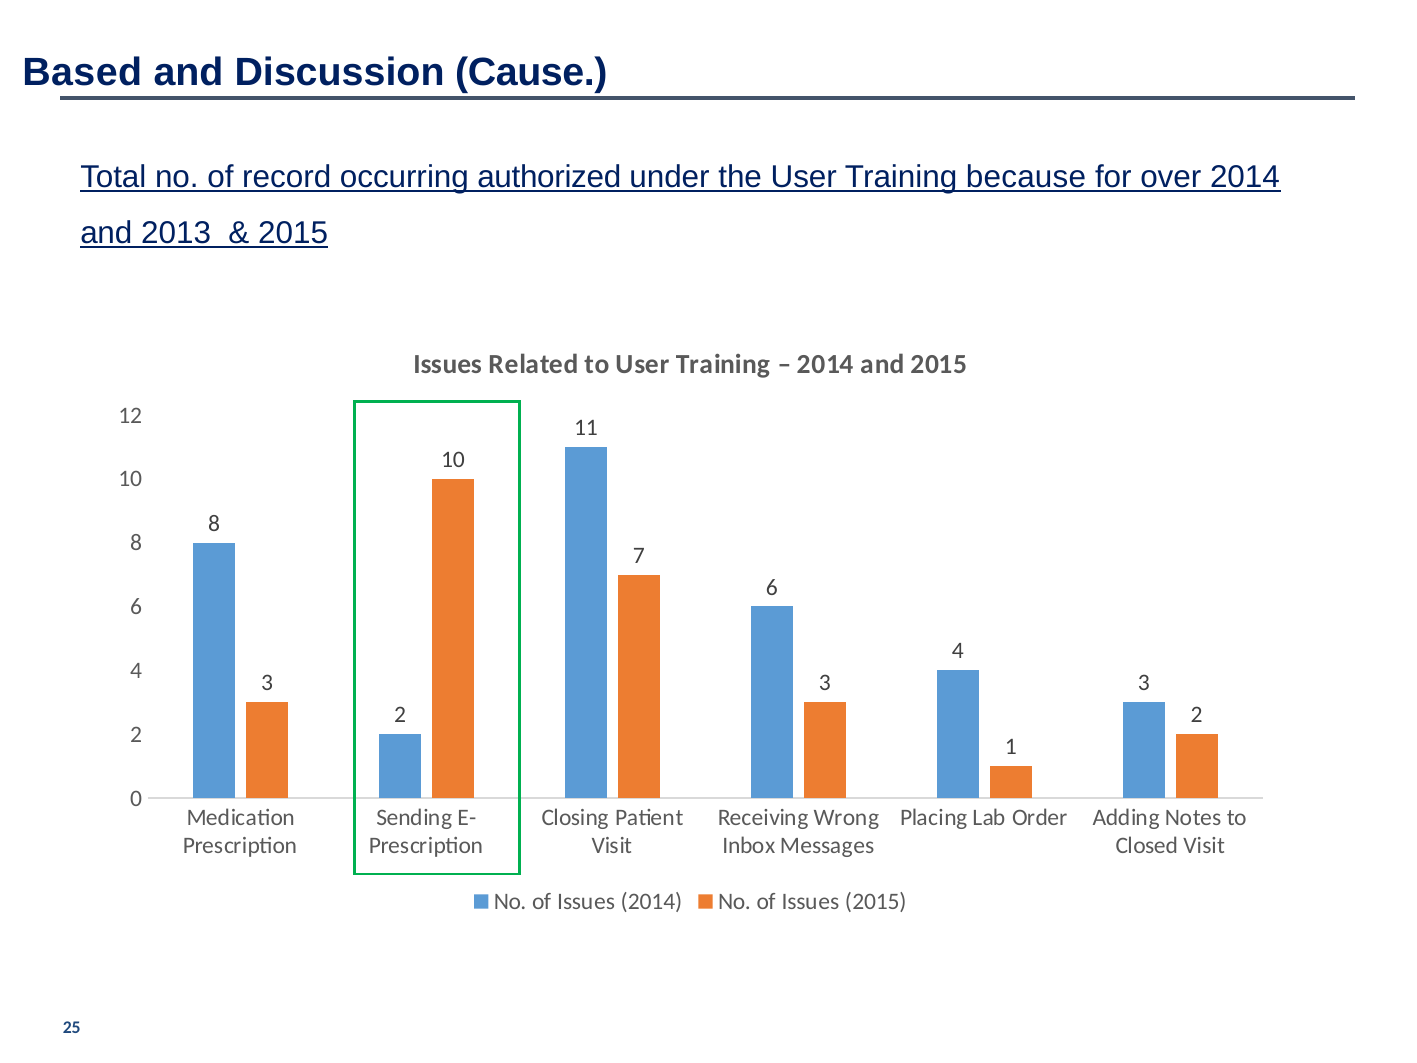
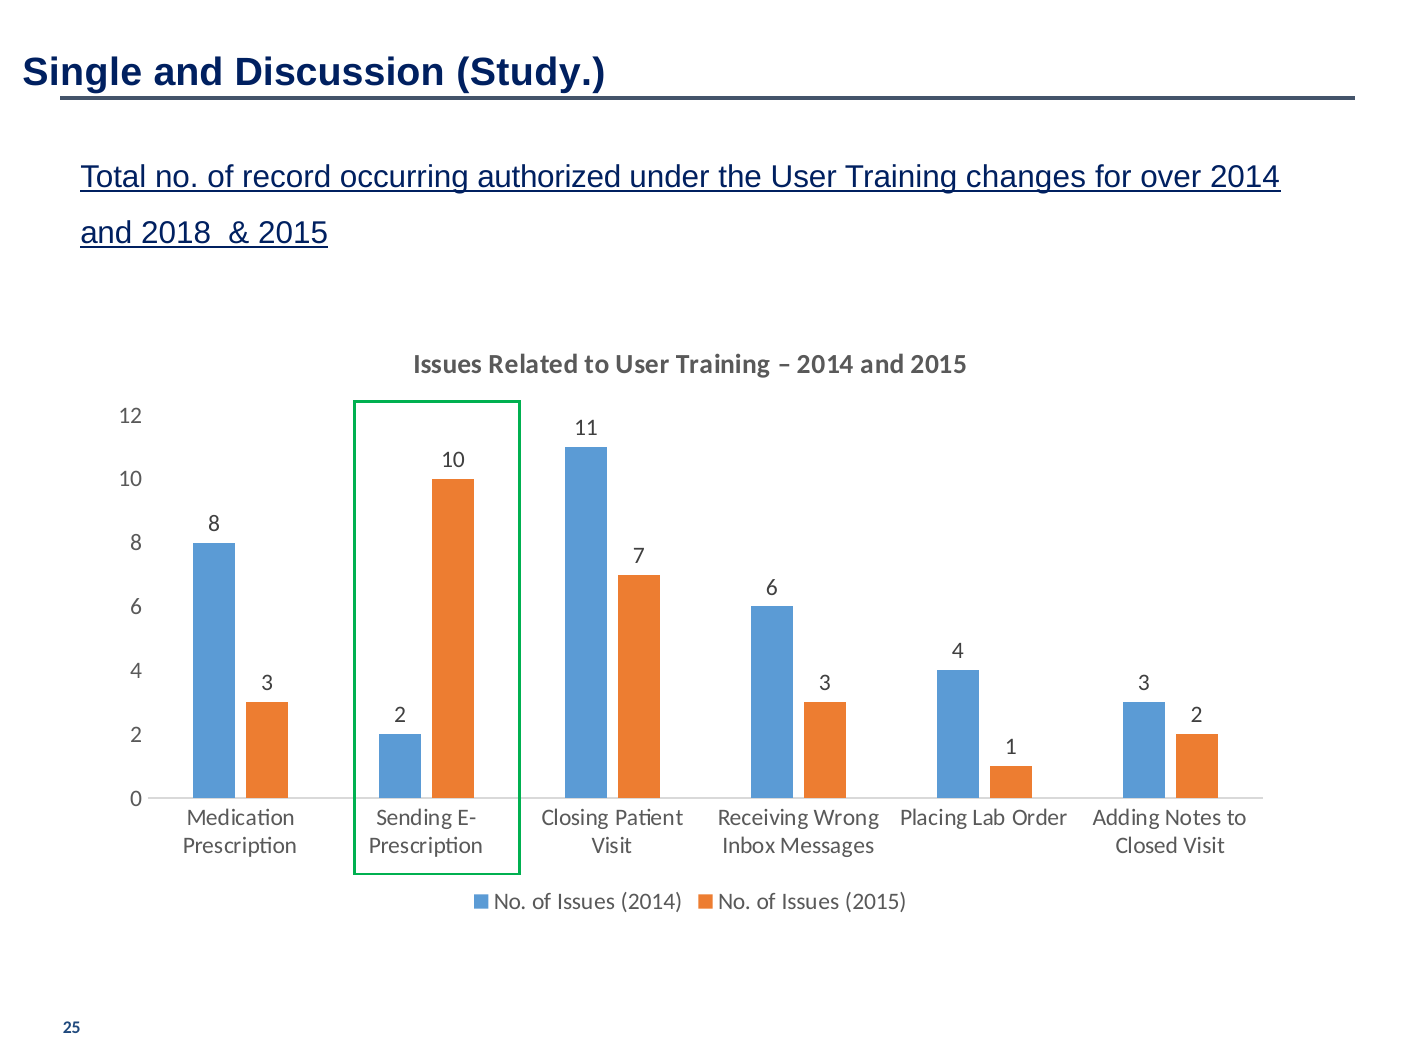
Based: Based -> Single
Cause: Cause -> Study
because: because -> changes
2013: 2013 -> 2018
